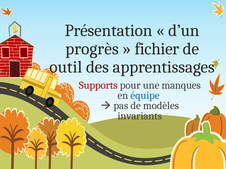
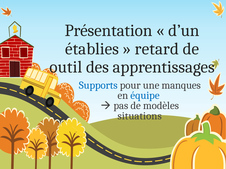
progrès: progrès -> établies
fichier: fichier -> retard
Supports colour: red -> blue
invariants: invariants -> situations
